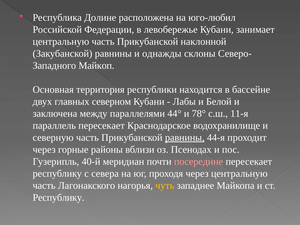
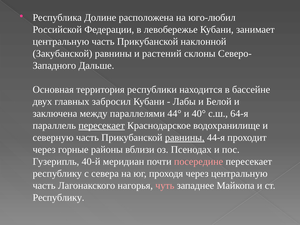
однажды: однажды -> растений
Майкоп: Майкоп -> Дальше
северном: северном -> забросил
78°: 78° -> 40°
11-я: 11-я -> 64-я
пересекает at (102, 126) underline: none -> present
чуть colour: yellow -> pink
